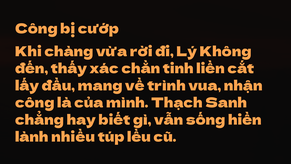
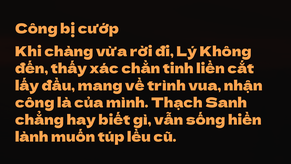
nhiều: nhiều -> muốn
